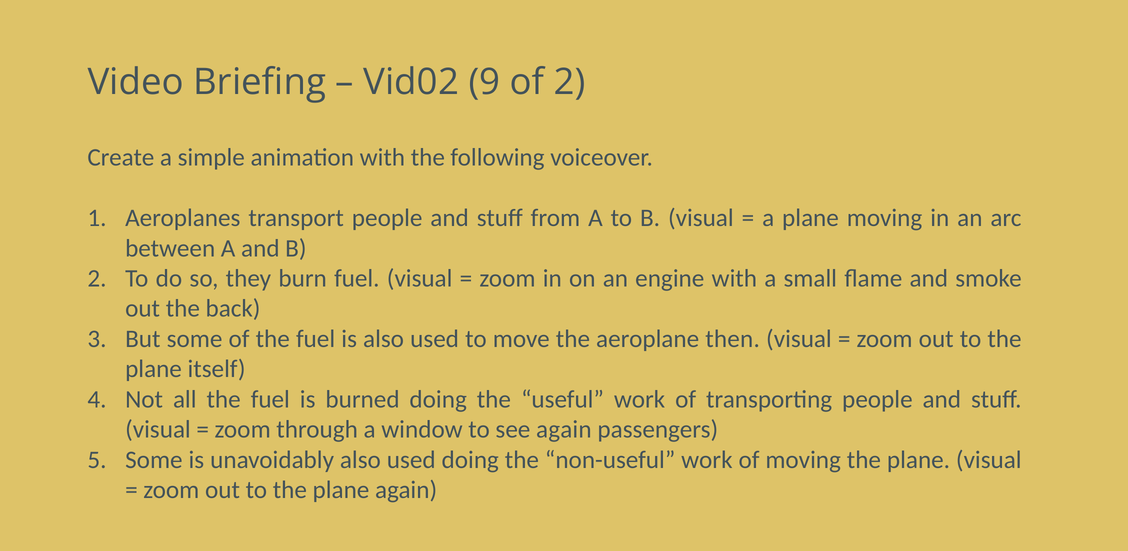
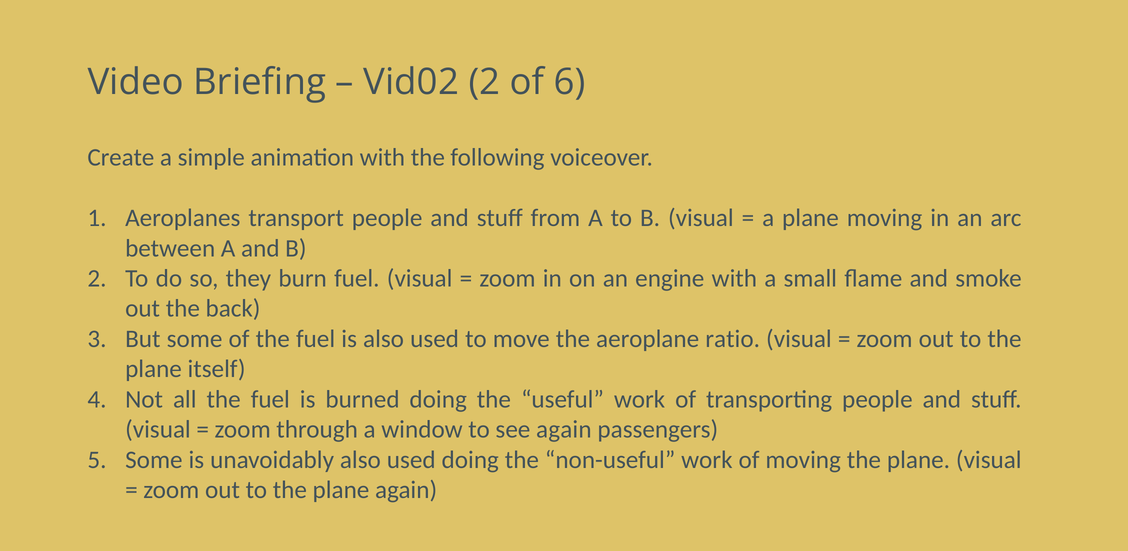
Vid02 9: 9 -> 2
of 2: 2 -> 6
then: then -> ratio
